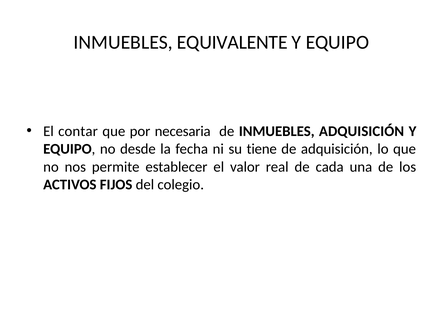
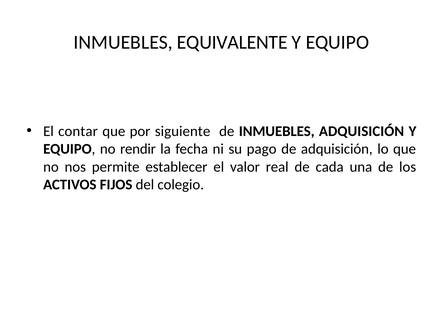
necesaria: necesaria -> siguiente
desde: desde -> rendir
tiene: tiene -> pago
